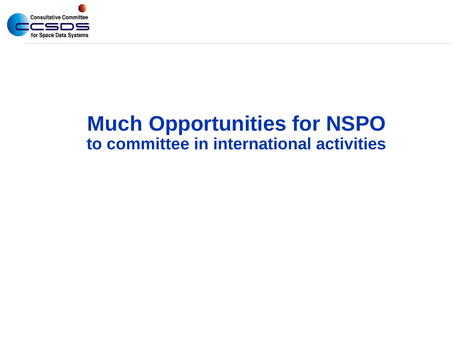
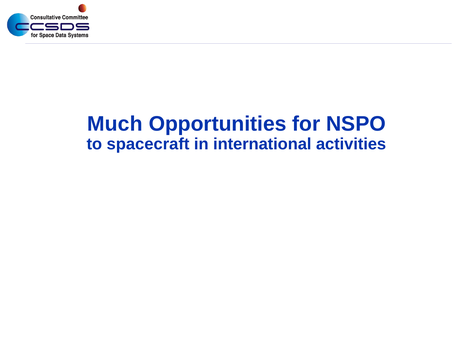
committee: committee -> spacecraft
